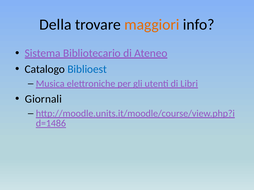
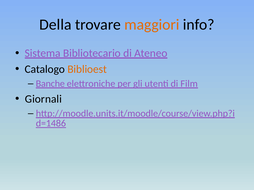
Biblioest colour: blue -> orange
Musica: Musica -> Banche
Libri: Libri -> Film
